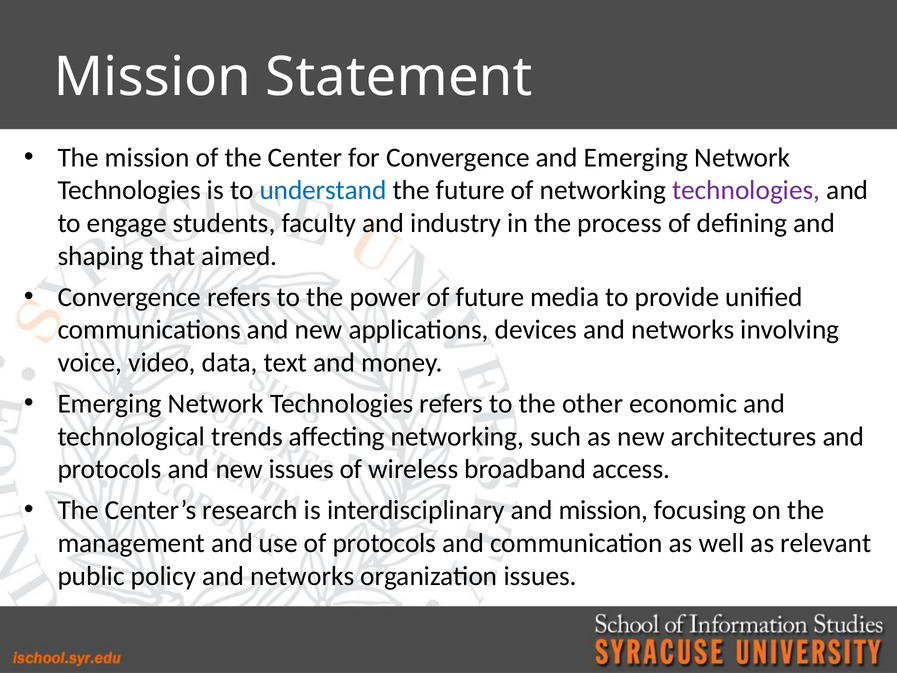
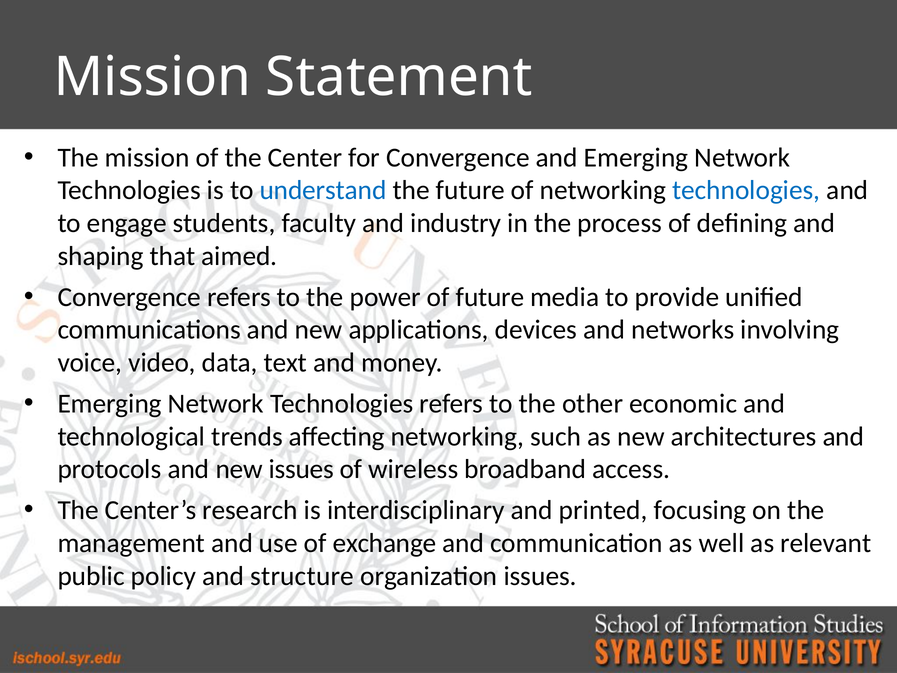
technologies at (746, 190) colour: purple -> blue
and mission: mission -> printed
of protocols: protocols -> exchange
policy and networks: networks -> structure
